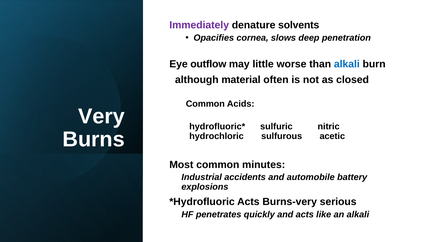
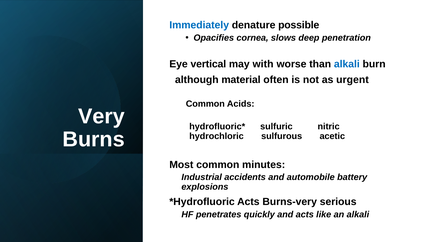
Immediately colour: purple -> blue
solvents: solvents -> possible
outflow: outflow -> vertical
little: little -> with
closed: closed -> urgent
